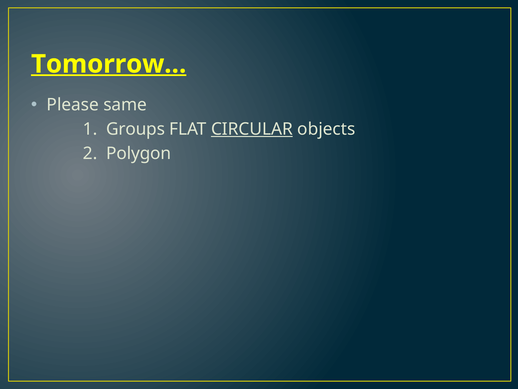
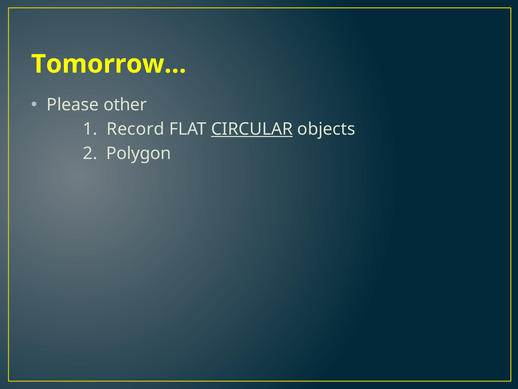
Tomorrow… underline: present -> none
same: same -> other
Groups: Groups -> Record
